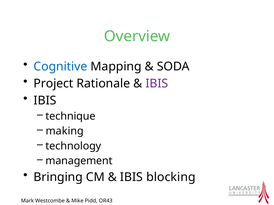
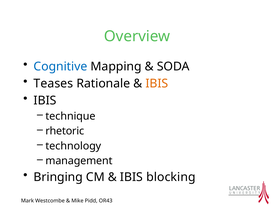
Project: Project -> Teases
IBIS at (157, 84) colour: purple -> orange
making: making -> rhetoric
